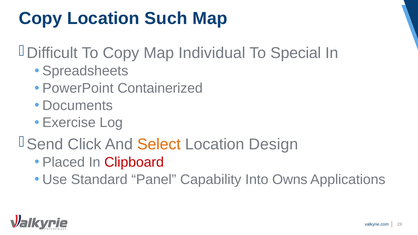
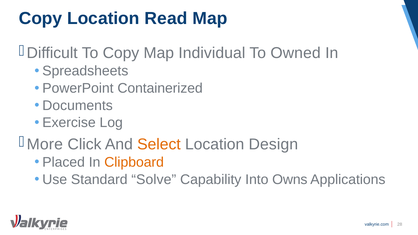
Such: Such -> Read
Special: Special -> Owned
Send: Send -> More
Clipboard colour: red -> orange
Panel: Panel -> Solve
